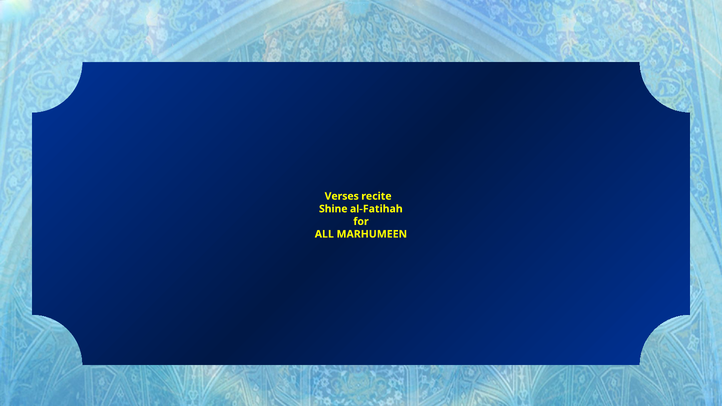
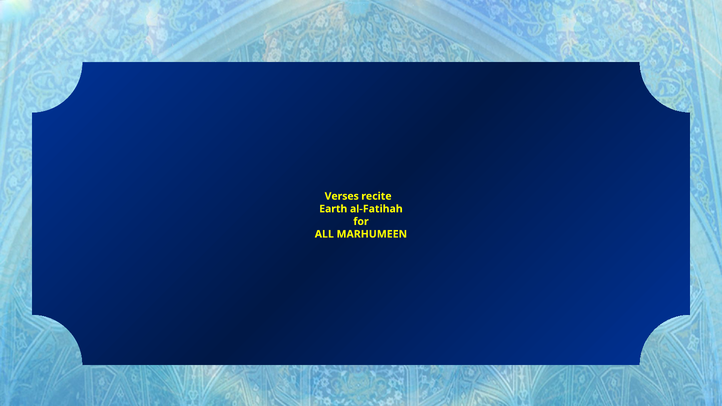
Shine: Shine -> Earth
